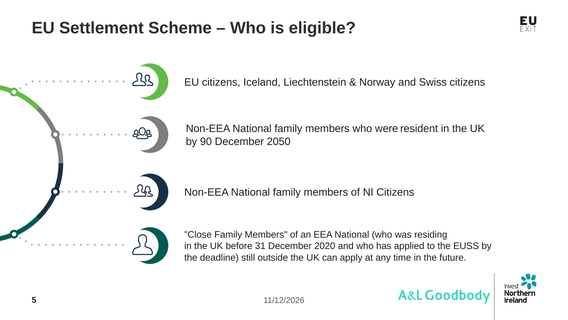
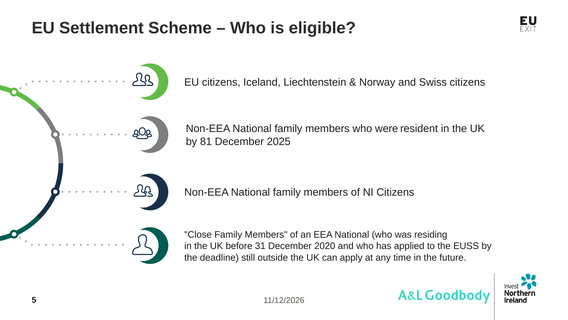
90: 90 -> 81
2050: 2050 -> 2025
